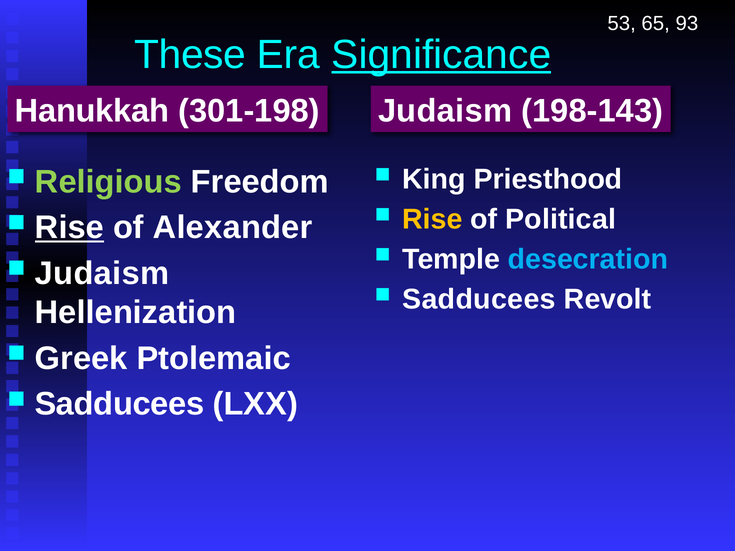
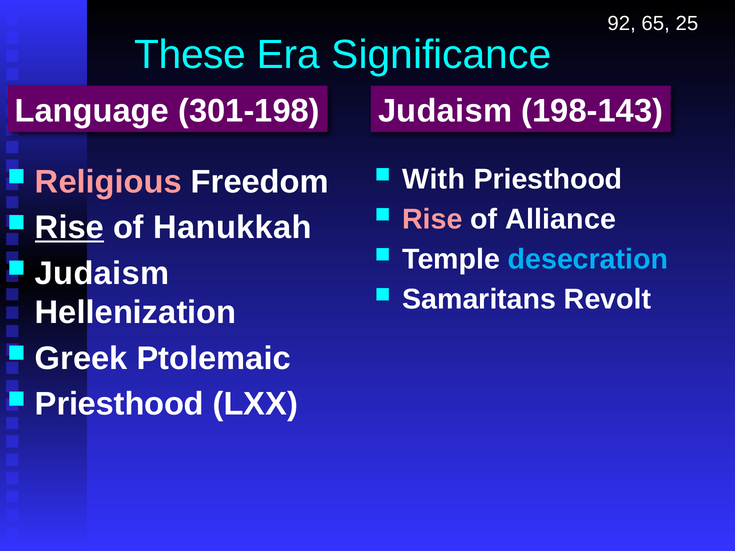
53: 53 -> 92
93: 93 -> 25
Significance underline: present -> none
Hanukkah: Hanukkah -> Language
King: King -> With
Religious colour: light green -> pink
Rise at (432, 219) colour: yellow -> pink
Political: Political -> Alliance
Alexander: Alexander -> Hanukkah
Sadducees at (479, 299): Sadducees -> Samaritans
Sadducees at (119, 404): Sadducees -> Priesthood
